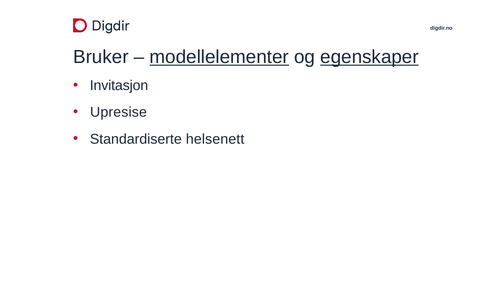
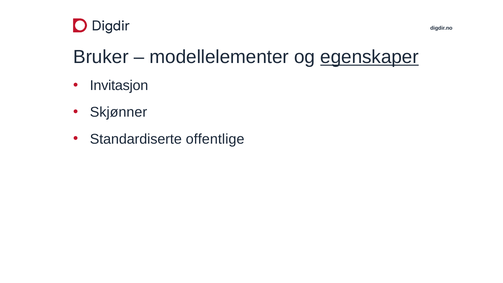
modellelementer underline: present -> none
Upresise: Upresise -> Skjønner
helsenett: helsenett -> offentlige
